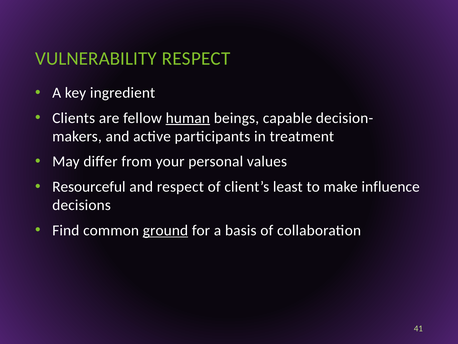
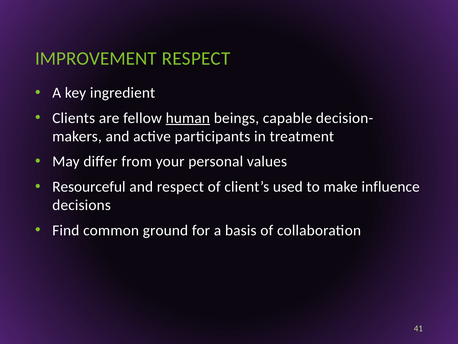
VULNERABILITY: VULNERABILITY -> IMPROVEMENT
least: least -> used
ground underline: present -> none
